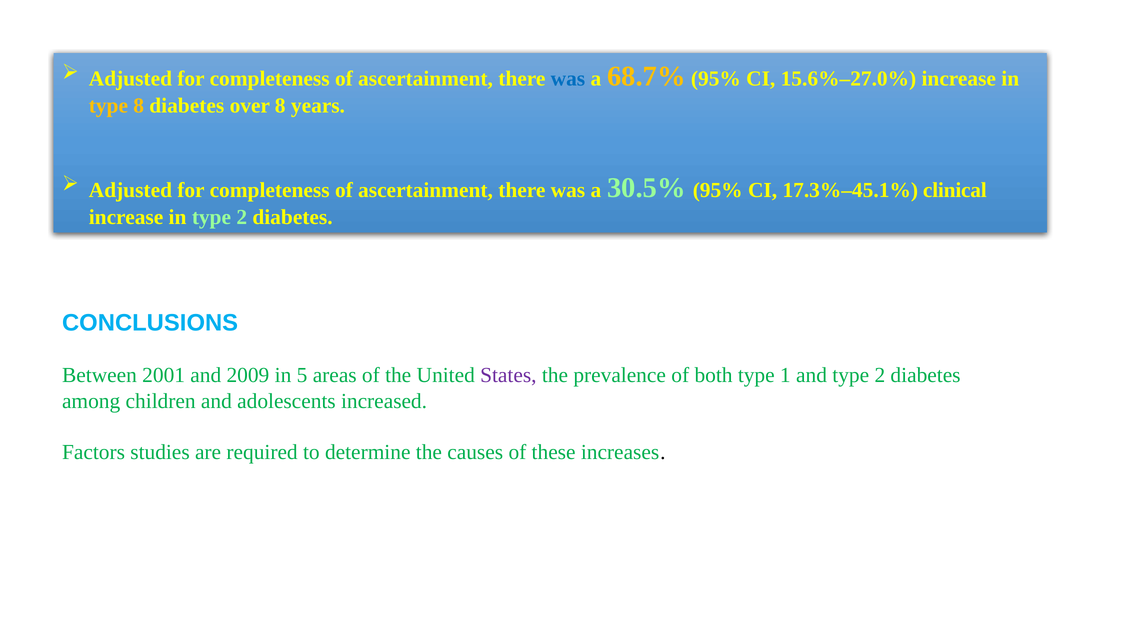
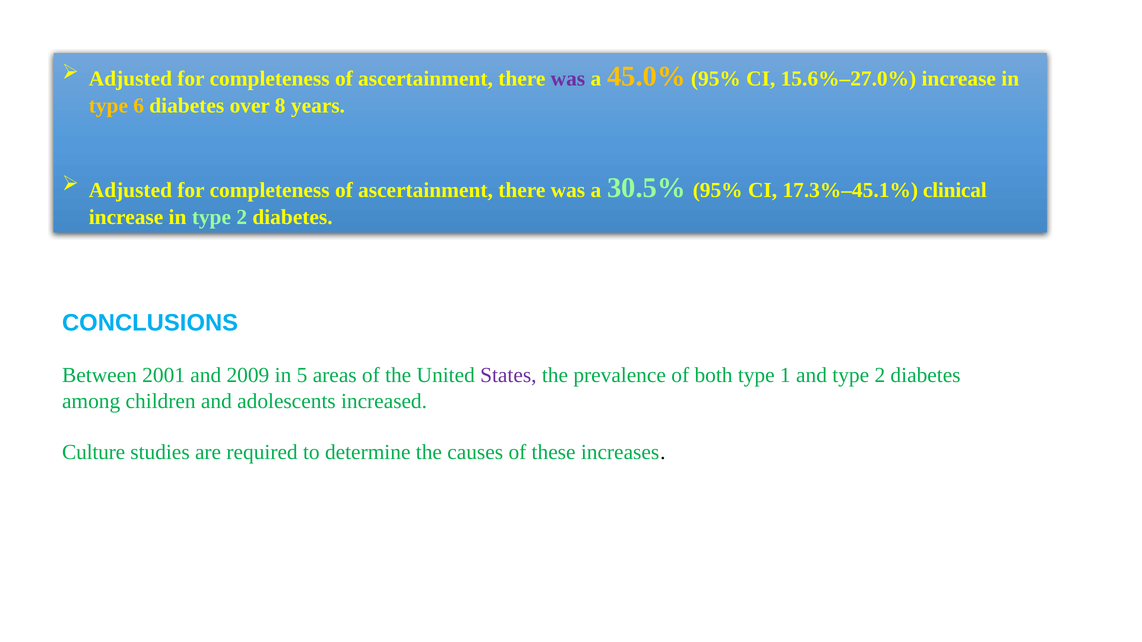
was at (568, 79) colour: blue -> purple
68.7%: 68.7% -> 45.0%
type 8: 8 -> 6
Factors: Factors -> Culture
